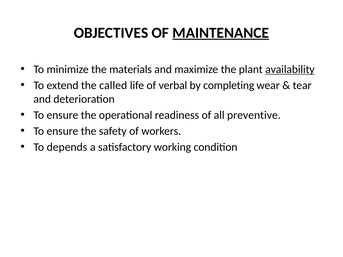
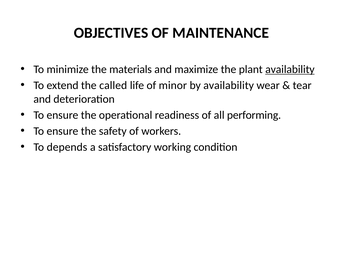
MAINTENANCE underline: present -> none
verbal: verbal -> minor
by completing: completing -> availability
preventive: preventive -> performing
